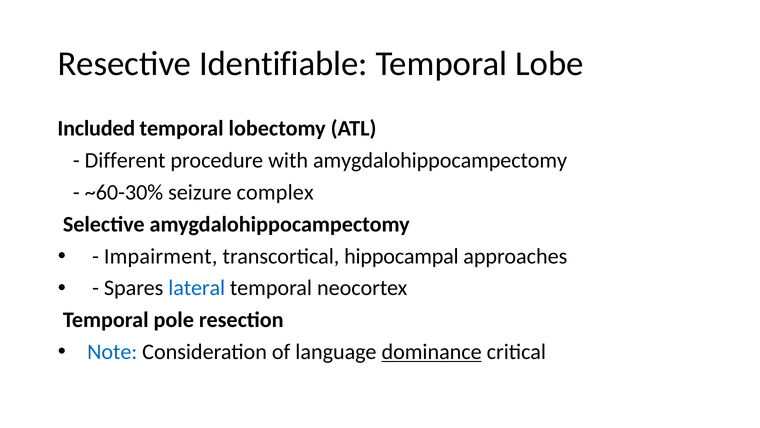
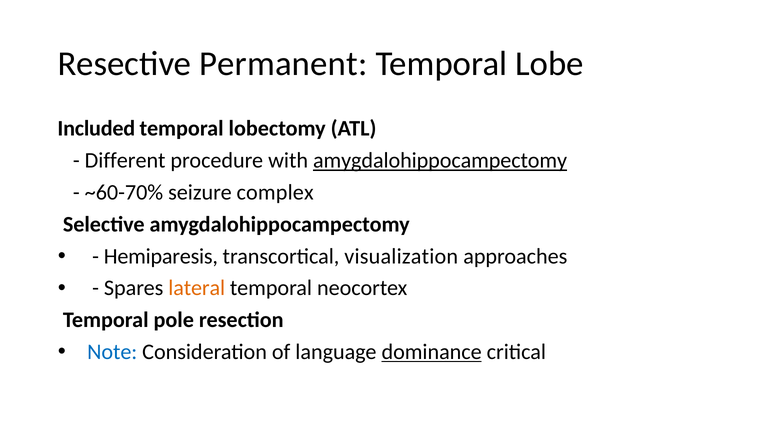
Identifiable: Identifiable -> Permanent
amygdalohippocampectomy at (440, 160) underline: none -> present
~60-30%: ~60-30% -> ~60-70%
Impairment: Impairment -> Hemiparesis
hippocampal: hippocampal -> visualization
lateral colour: blue -> orange
